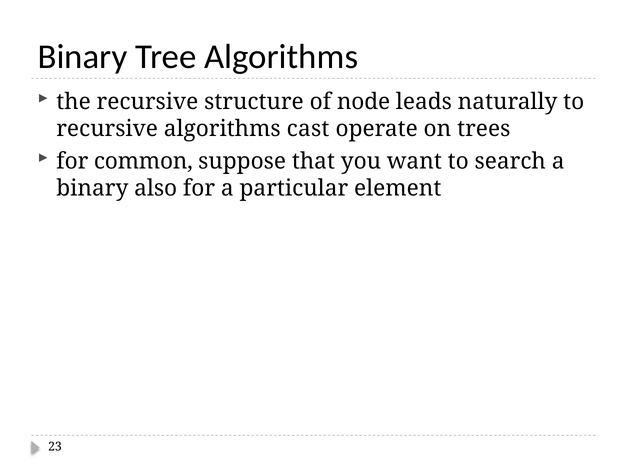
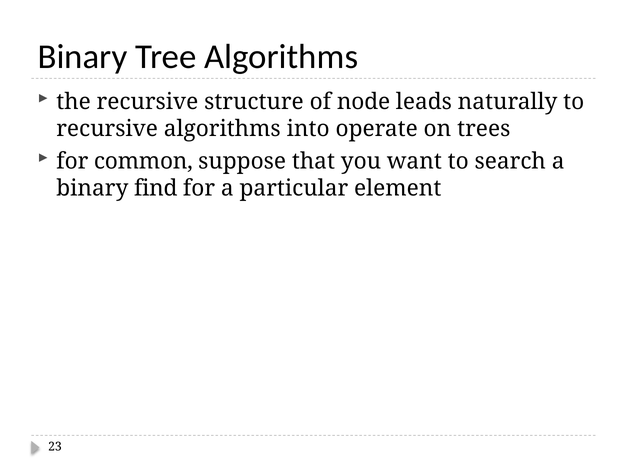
cast: cast -> into
also: also -> find
